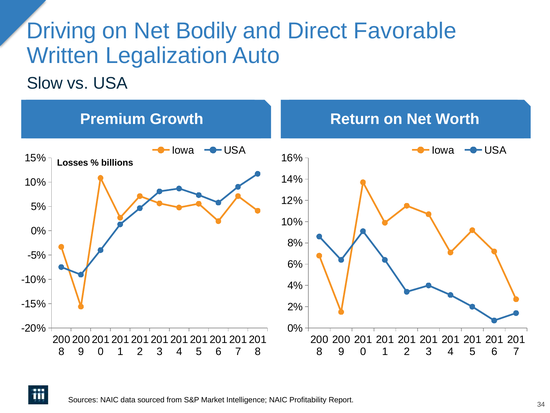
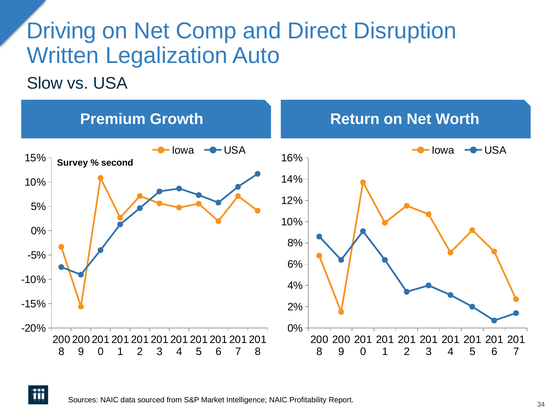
Bodily: Bodily -> Comp
Favorable: Favorable -> Disruption
Losses: Losses -> Survey
billions: billions -> second
